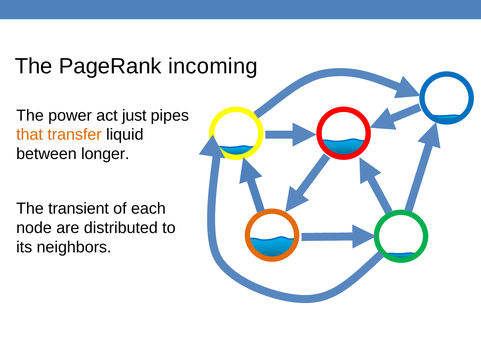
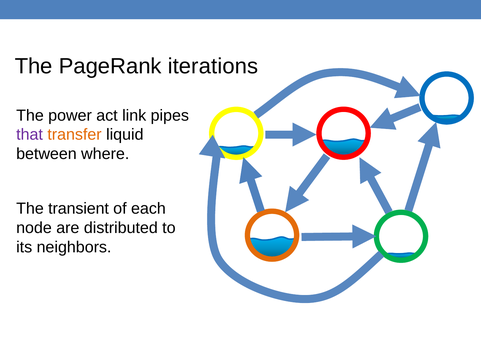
incoming: incoming -> iterations
just: just -> link
that colour: orange -> purple
longer: longer -> where
